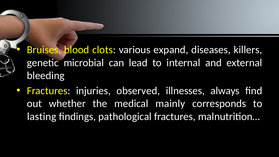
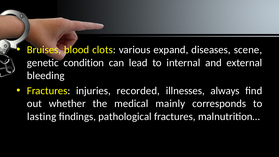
killers: killers -> scene
microbial: microbial -> condition
observed: observed -> recorded
